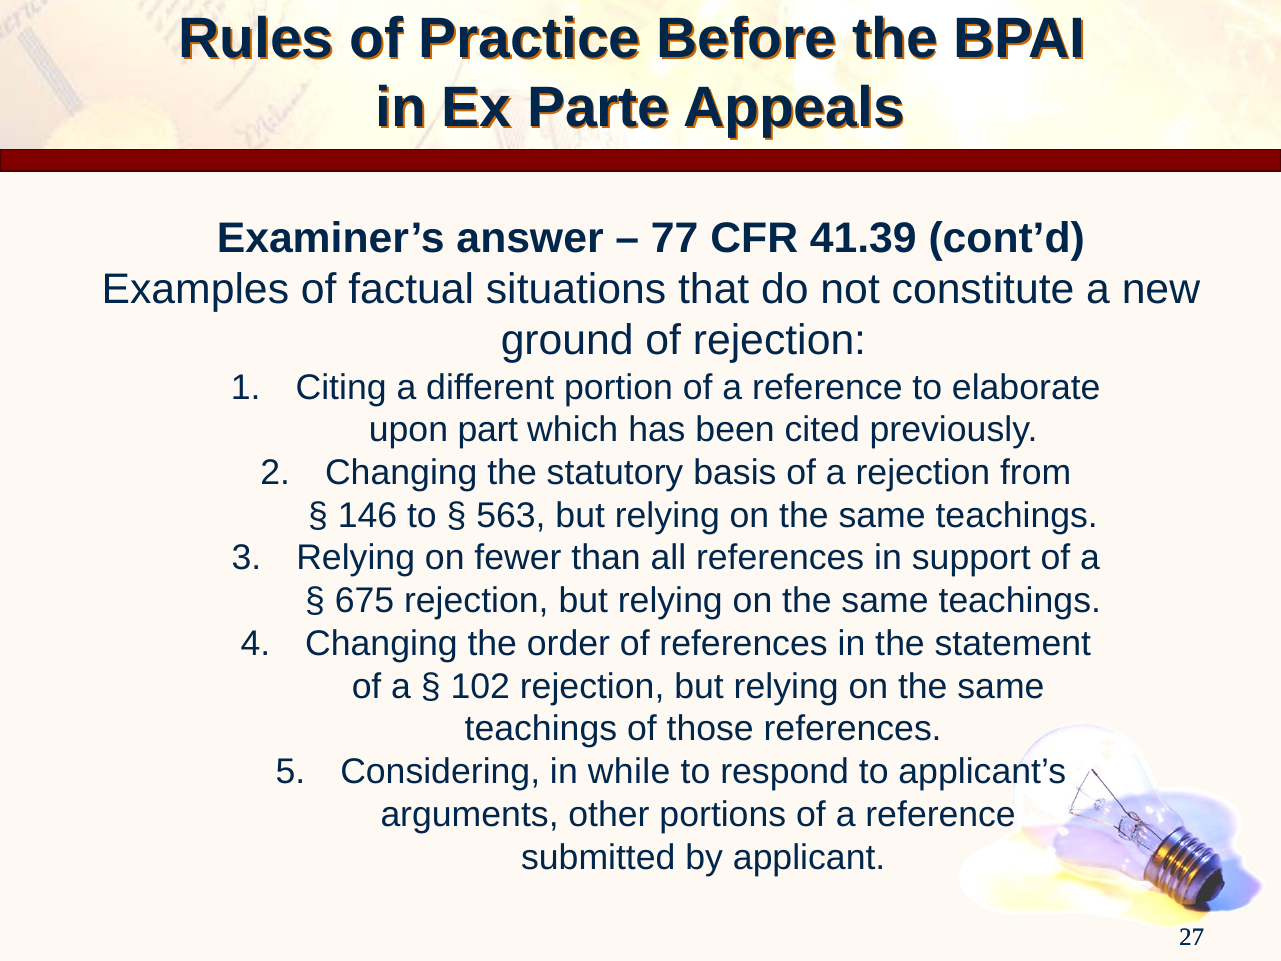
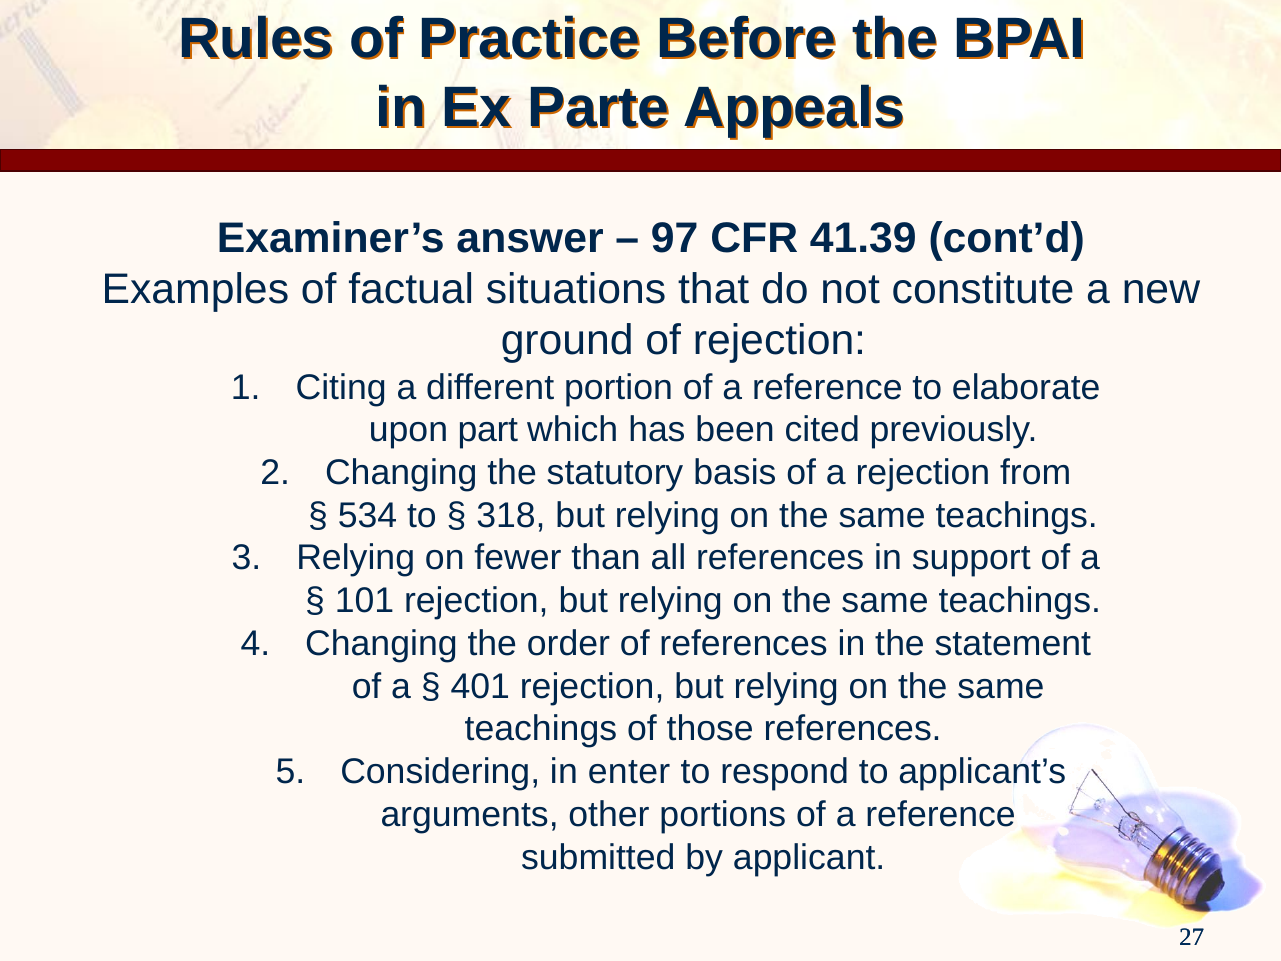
77: 77 -> 97
146: 146 -> 534
563: 563 -> 318
675: 675 -> 101
102: 102 -> 401
while: while -> enter
